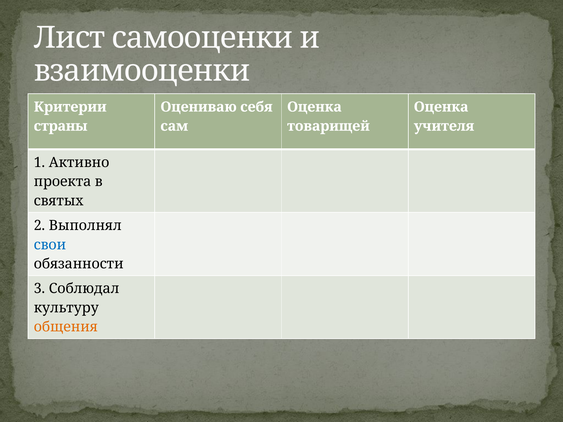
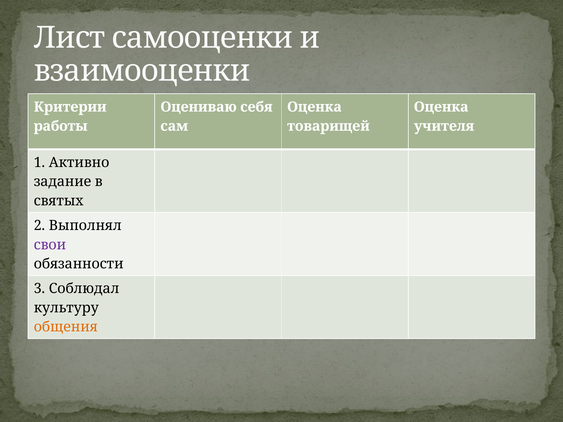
страны: страны -> работы
проекта: проекта -> задание
свои colour: blue -> purple
